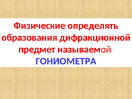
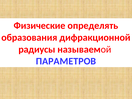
предмет: предмет -> радиусы
ГОНИОМЕТРА: ГОНИОМЕТРА -> ПАРАМЕТРОВ
